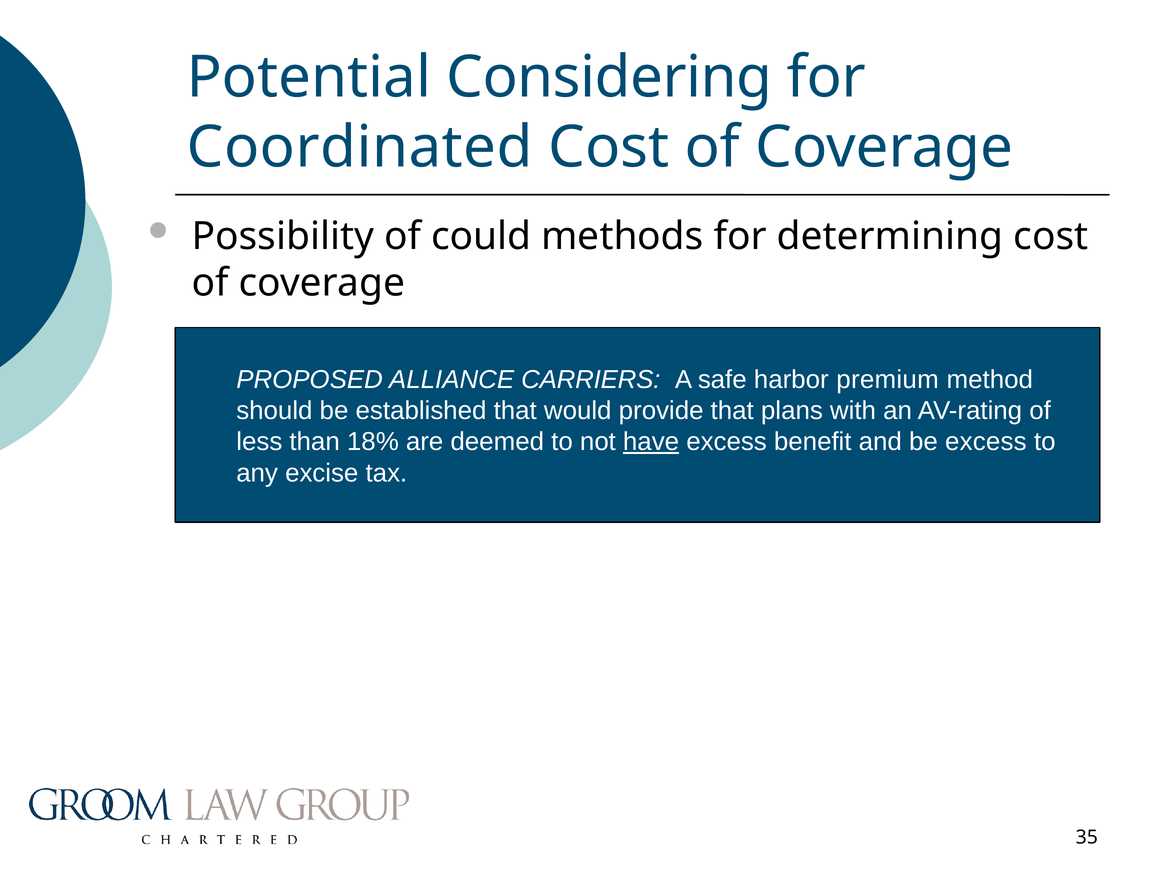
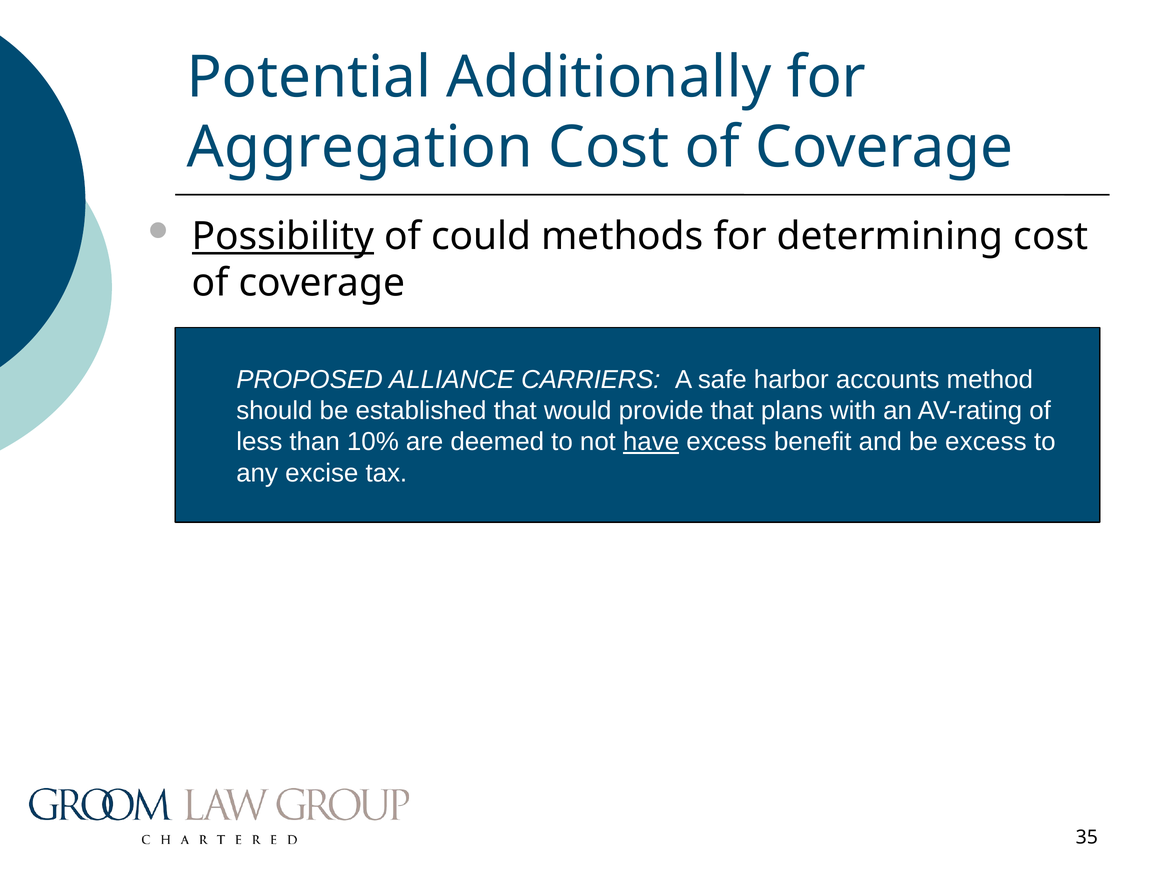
Considering: Considering -> Additionally
Coordinated: Coordinated -> Aggregation
Possibility underline: none -> present
premium: premium -> accounts
18%: 18% -> 10%
